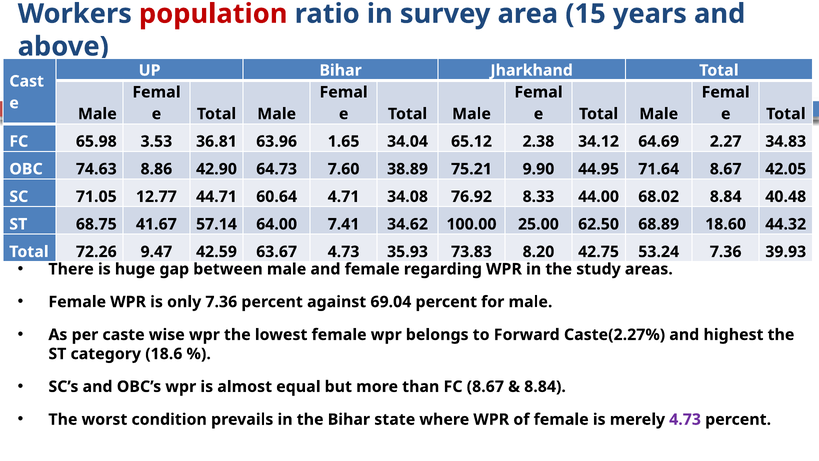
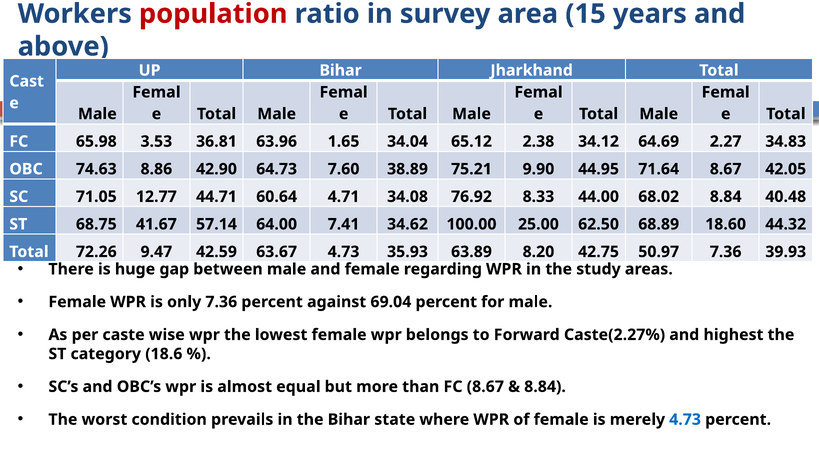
73.83: 73.83 -> 63.89
53.24: 53.24 -> 50.97
4.73 at (685, 419) colour: purple -> blue
